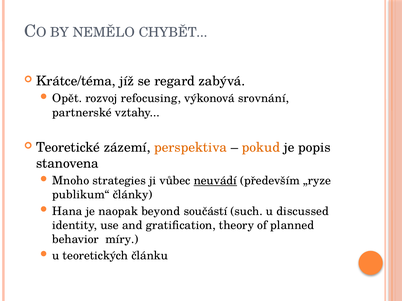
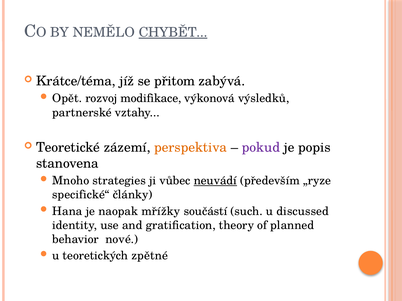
CHYBĚT underline: none -> present
regard: regard -> přitom
refocusing: refocusing -> modifikace
srovnání: srovnání -> výsledků
pokud colour: orange -> purple
publikum“: publikum“ -> specifické“
beyond: beyond -> mřížky
míry: míry -> nové
článku: článku -> zpětné
